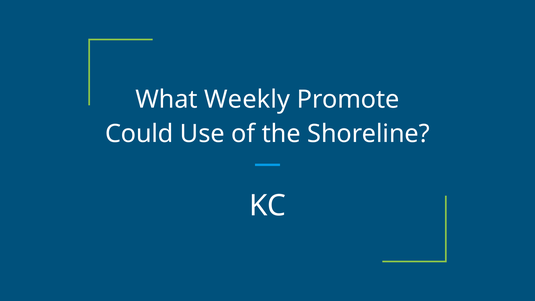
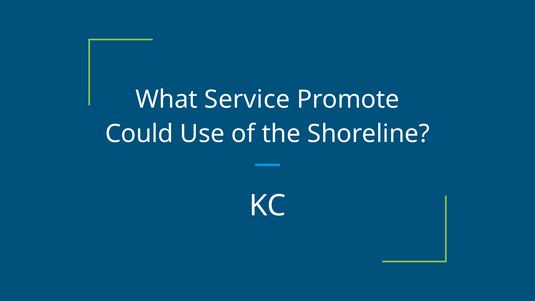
Weekly: Weekly -> Service
